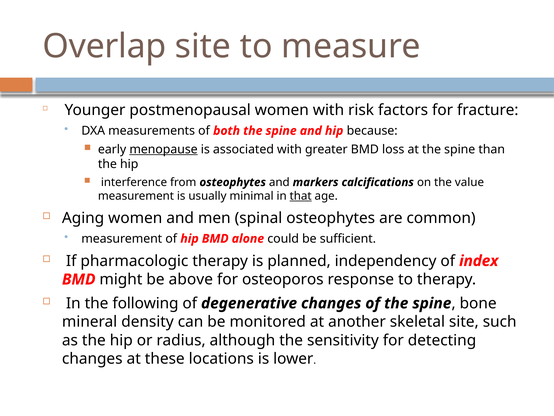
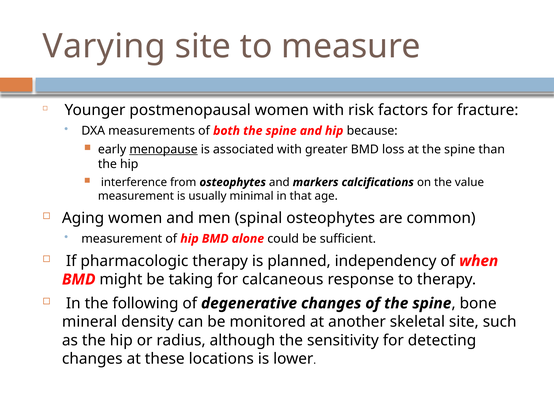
Overlap: Overlap -> Varying
that underline: present -> none
index: index -> when
above: above -> taking
osteoporos: osteoporos -> calcaneous
